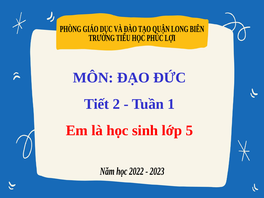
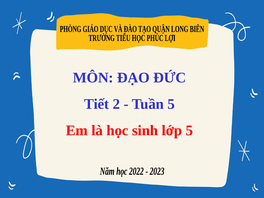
Tuần 1: 1 -> 5
